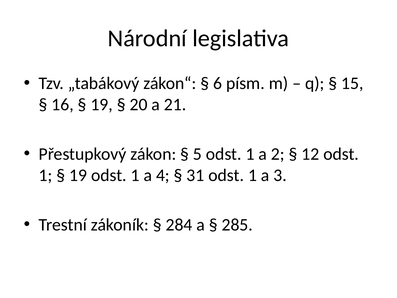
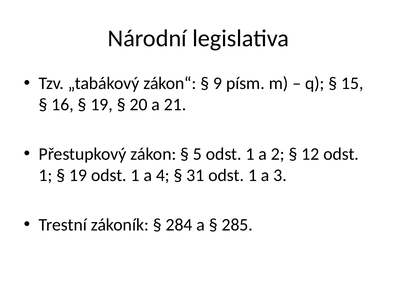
6: 6 -> 9
